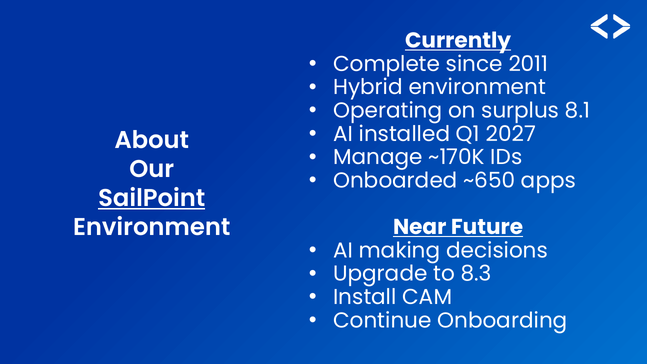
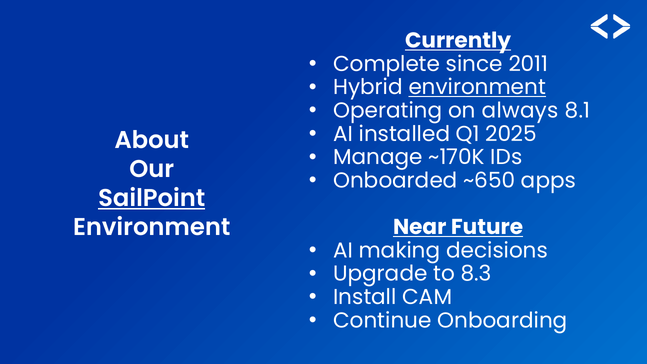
environment at (477, 87) underline: none -> present
surplus: surplus -> always
2027: 2027 -> 2025
